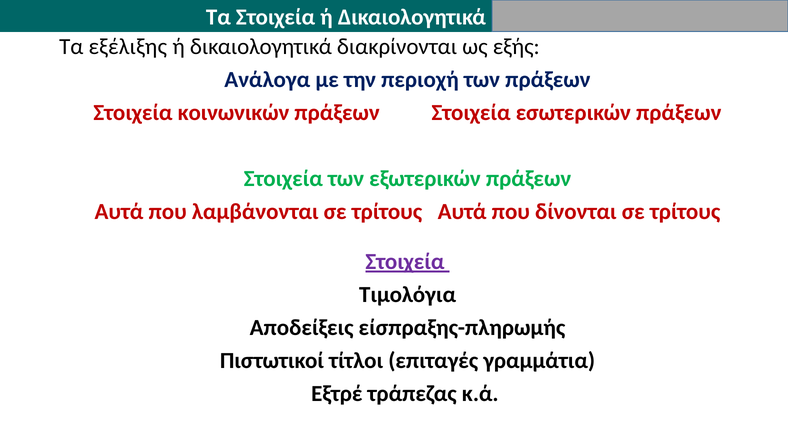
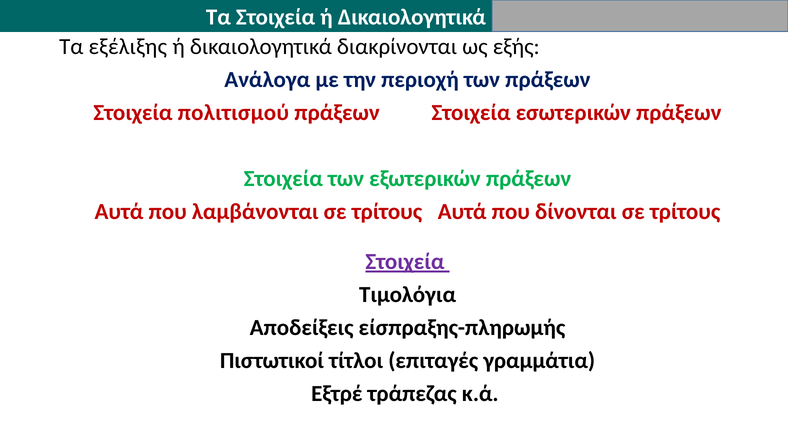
κοινωνικών: κοινωνικών -> πολιτισμού
